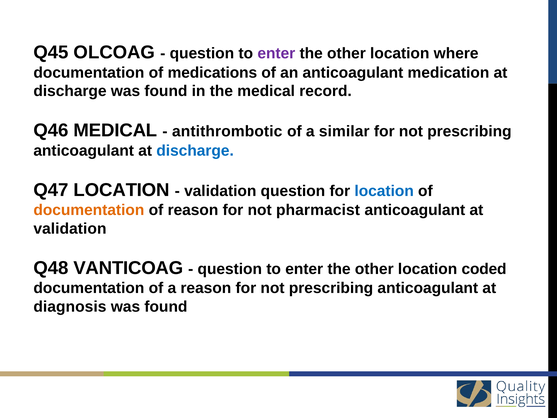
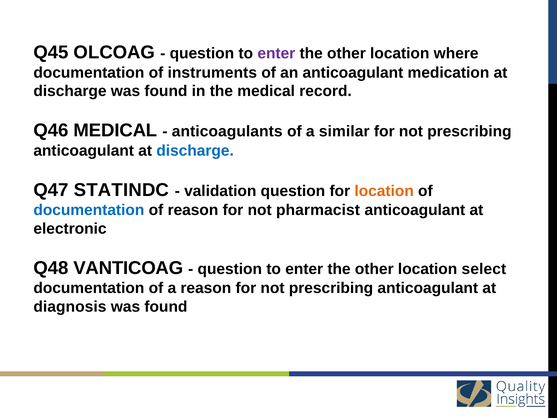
medications: medications -> instruments
antithrombotic: antithrombotic -> anticoagulants
Q47 LOCATION: LOCATION -> STATINDC
location at (384, 191) colour: blue -> orange
documentation at (89, 210) colour: orange -> blue
validation at (70, 229): validation -> electronic
coded: coded -> select
